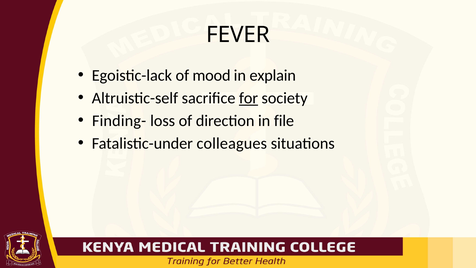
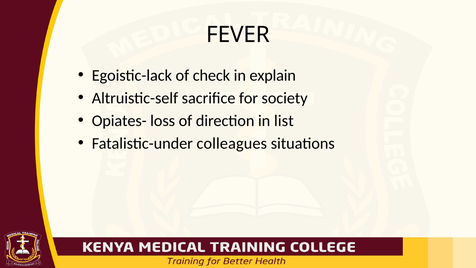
mood: mood -> check
for underline: present -> none
Finding-: Finding- -> Opiates-
file: file -> list
